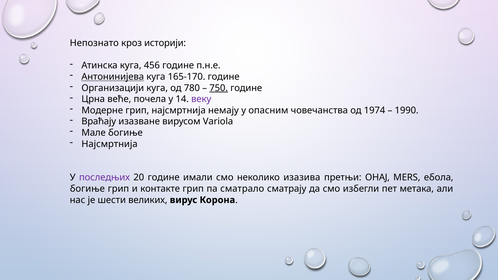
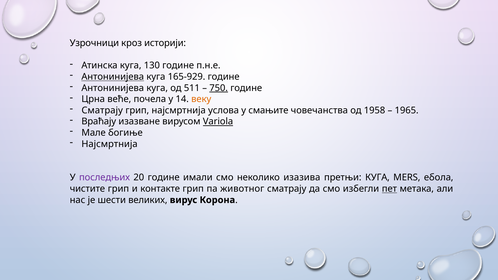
Непознато: Непознато -> Узрочници
456: 456 -> 130
165-170: 165-170 -> 165-929
Организацији at (113, 88): Организацији -> Антонинијева
780: 780 -> 511
веку colour: purple -> orange
Модерне at (102, 110): Модерне -> Сматрају
немају: немају -> услова
опасним: опасним -> смањите
1974: 1974 -> 1958
1990: 1990 -> 1965
Variola underline: none -> present
претњи ОНАЈ: ОНАЈ -> КУГА
богиње at (87, 189): богиње -> чистите
сматрало: сматрало -> животног
пет underline: none -> present
